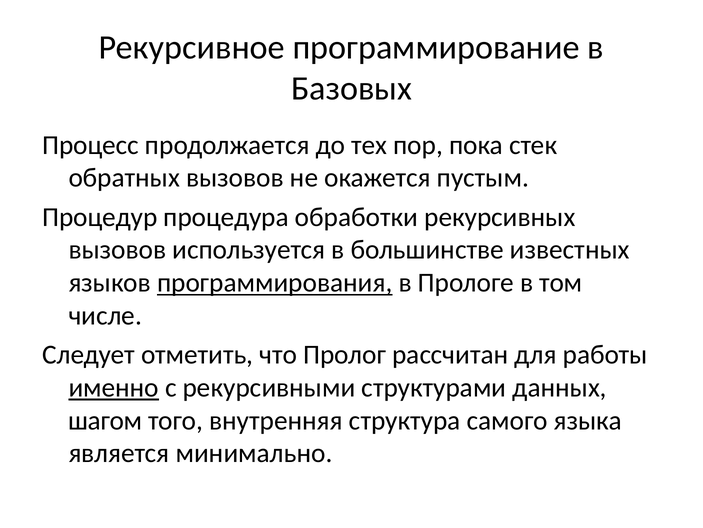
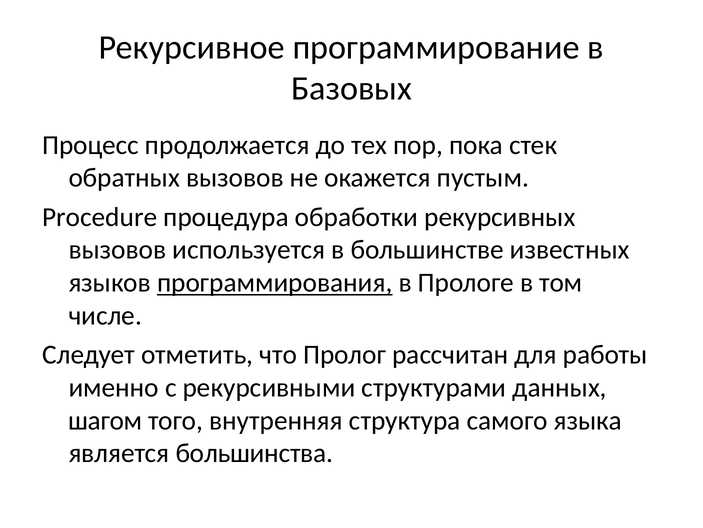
Процедур: Процедур -> Procedure
именно underline: present -> none
минимально: минимально -> большинства
